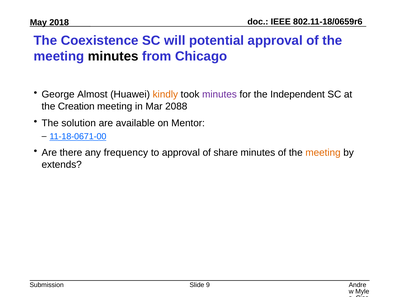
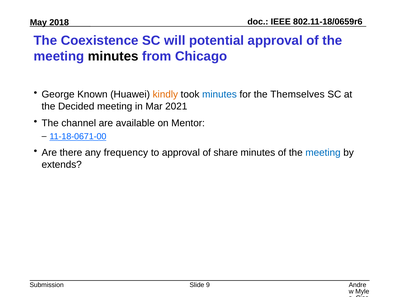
Almost: Almost -> Known
minutes at (219, 94) colour: purple -> blue
Independent: Independent -> Themselves
Creation: Creation -> Decided
2088: 2088 -> 2021
solution: solution -> channel
meeting at (323, 153) colour: orange -> blue
